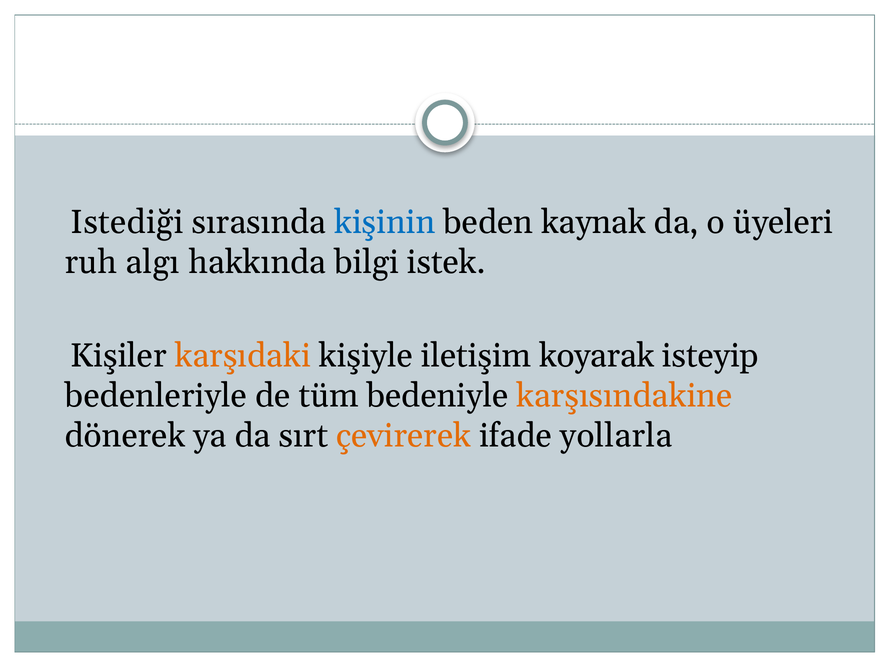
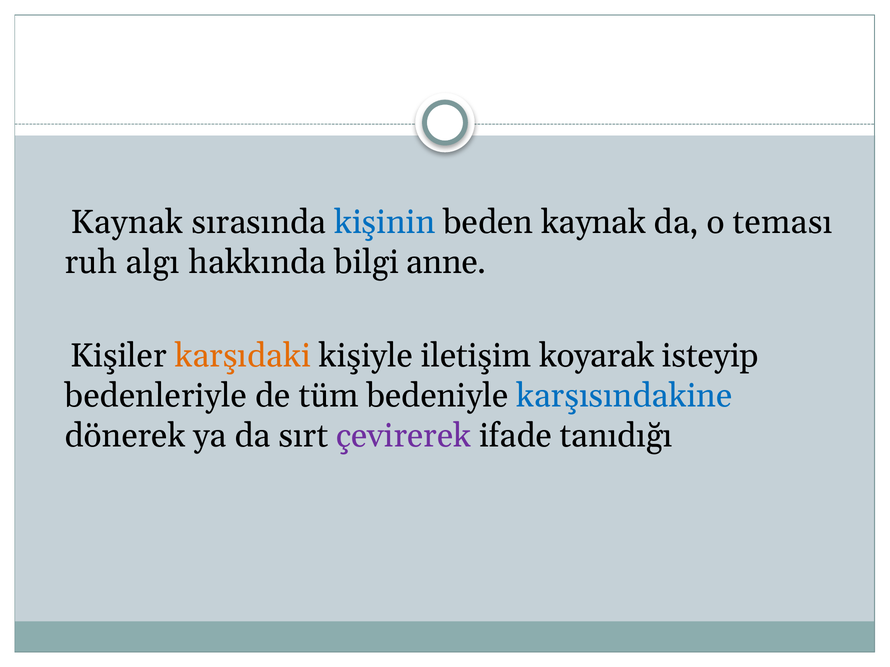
Istediği at (127, 222): Istediği -> Kaynak
üyeleri: üyeleri -> teması
istek: istek -> anne
karşısındakine colour: orange -> blue
çevirerek colour: orange -> purple
yollarla: yollarla -> tanıdığı
